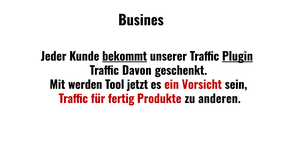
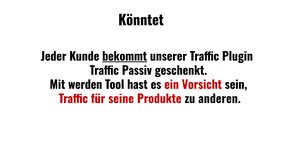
Busines: Busines -> Könntet
Plugin underline: present -> none
Davon: Davon -> Passiv
jetzt: jetzt -> hast
fertig: fertig -> seine
